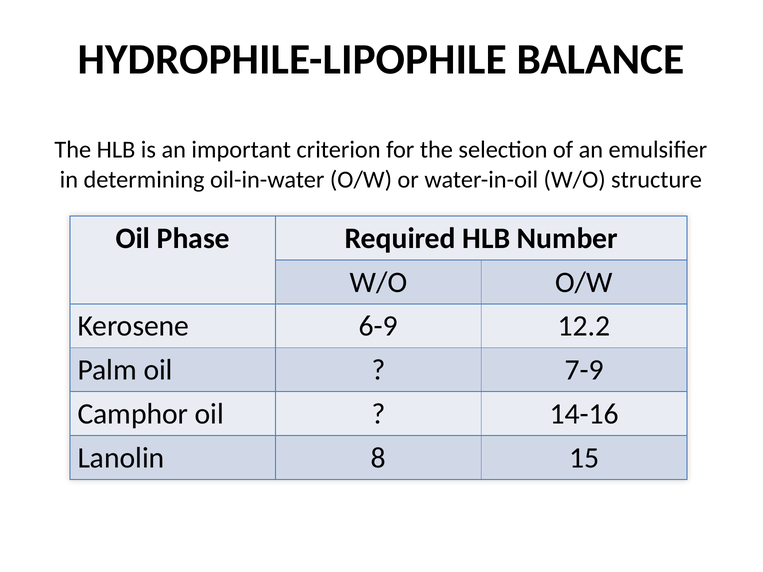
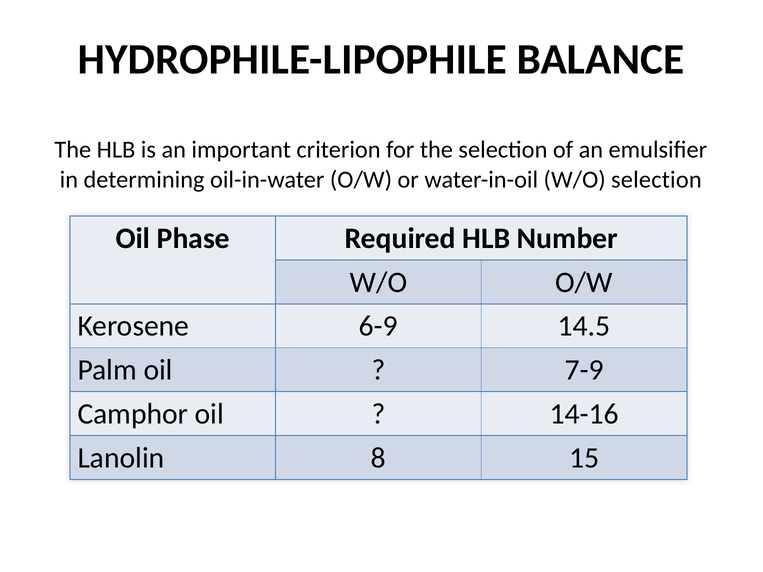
W/O structure: structure -> selection
12.2: 12.2 -> 14.5
